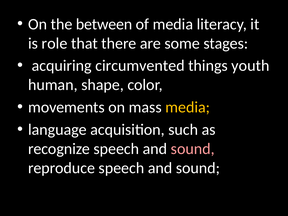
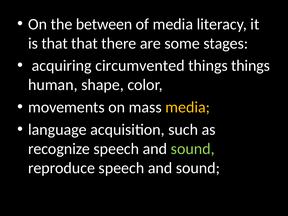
is role: role -> that
things youth: youth -> things
sound at (193, 149) colour: pink -> light green
